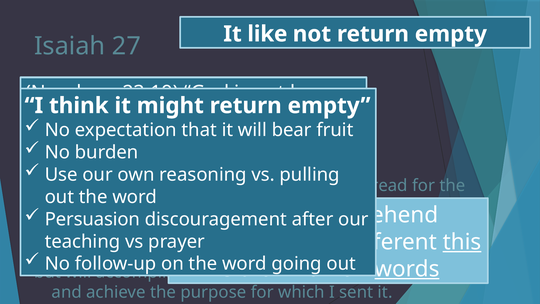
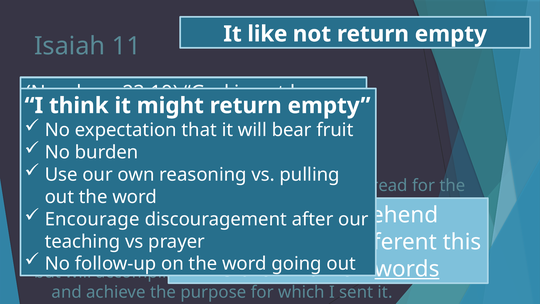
Isaiah 27: 27 -> 11
Persuasion: Persuasion -> Encourage
this underline: present -> none
